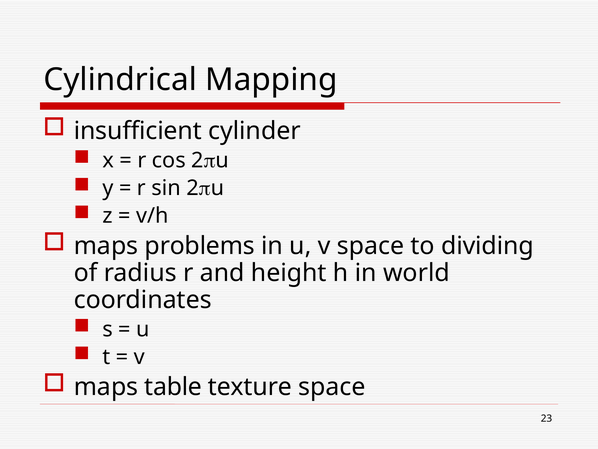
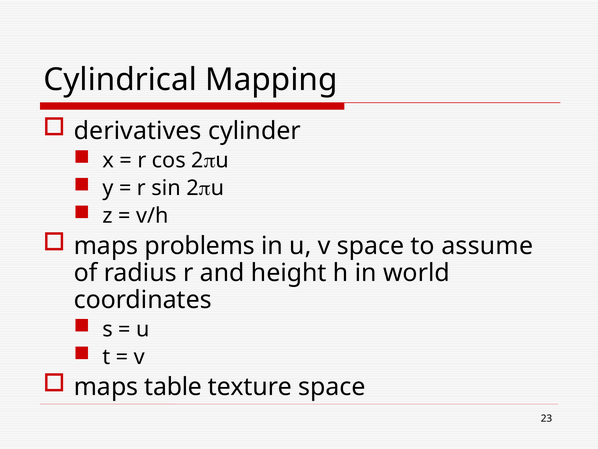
insufficient: insufficient -> derivatives
dividing: dividing -> assume
